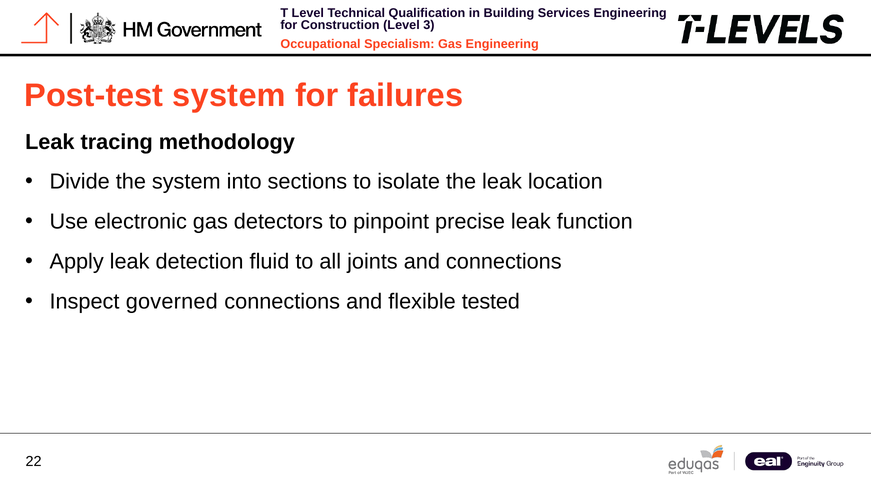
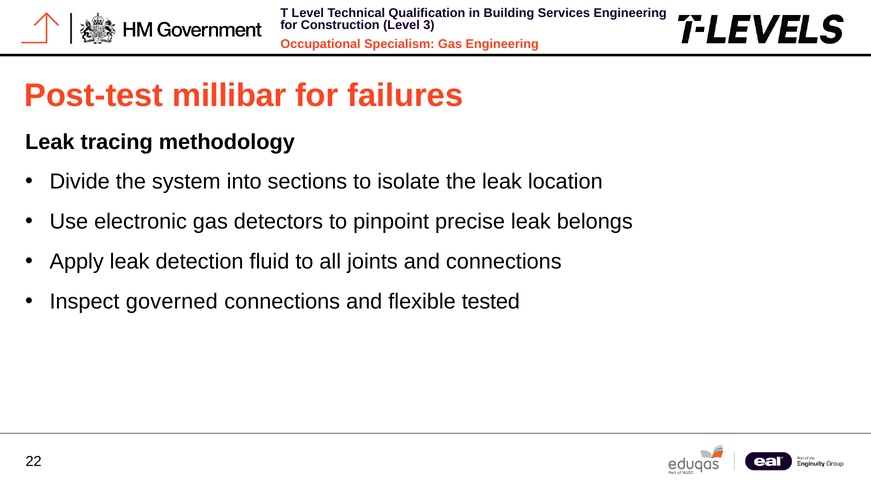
Post-test system: system -> millibar
function: function -> belongs
